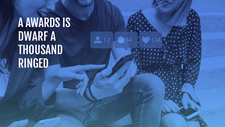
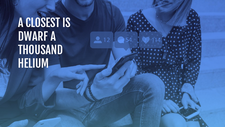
AWARDS: AWARDS -> CLOSEST
RINGED: RINGED -> HELIUM
